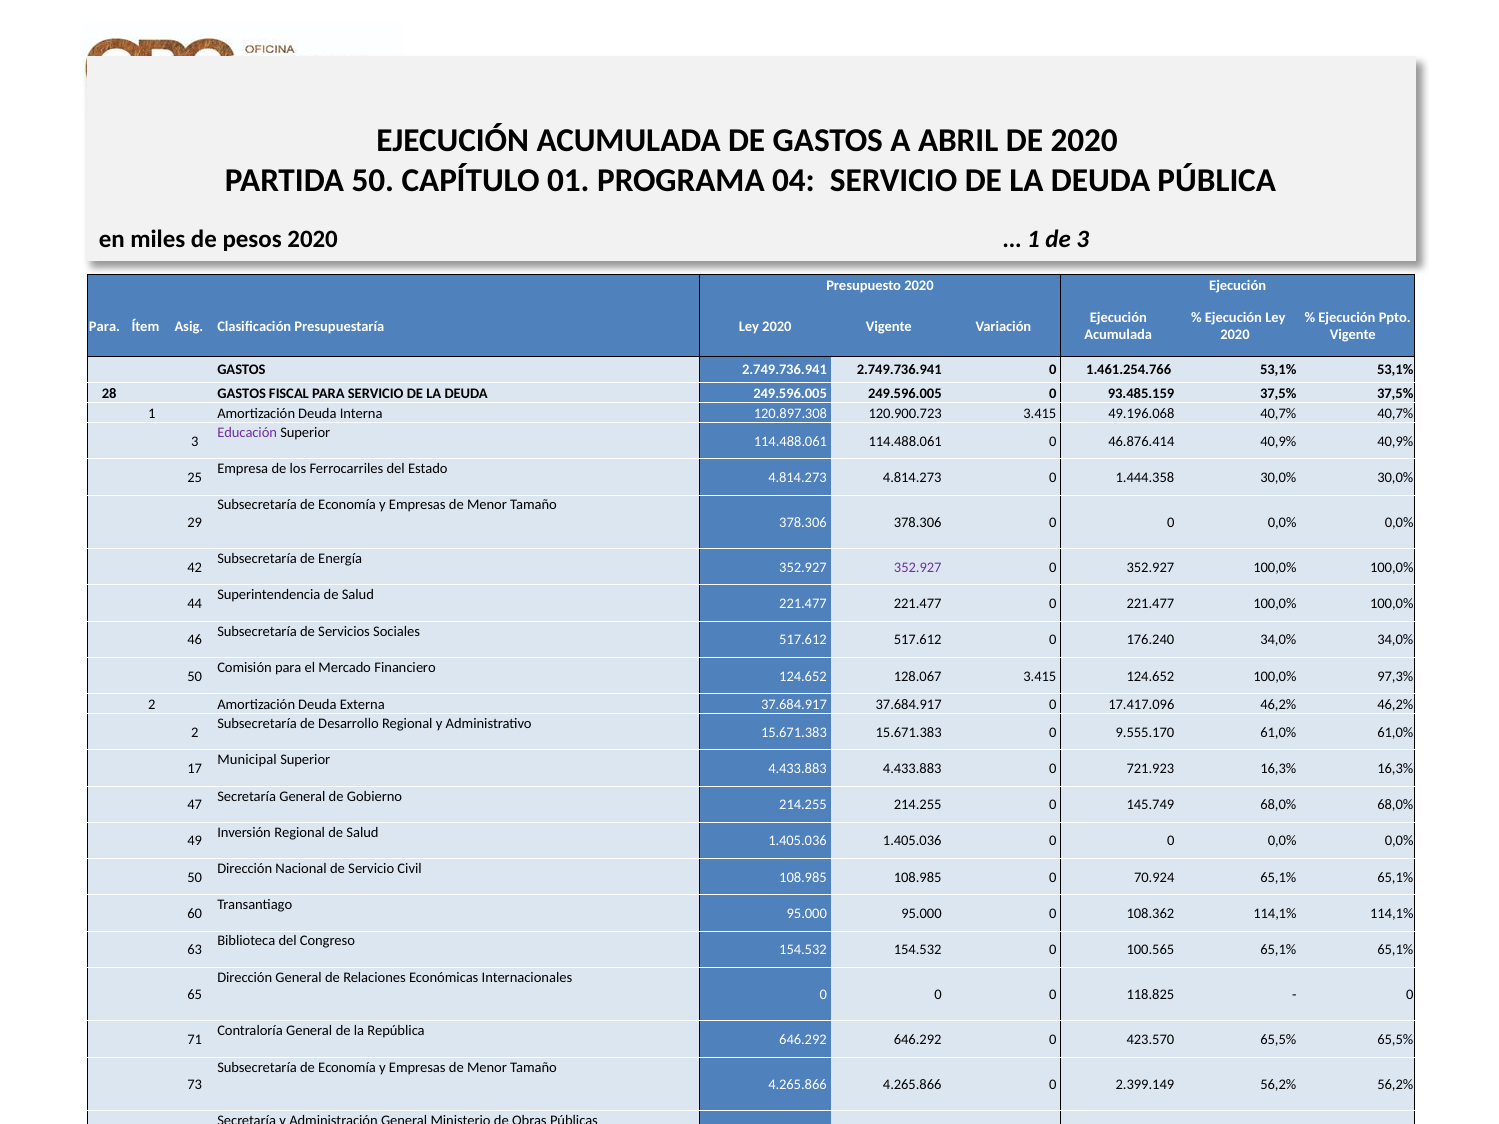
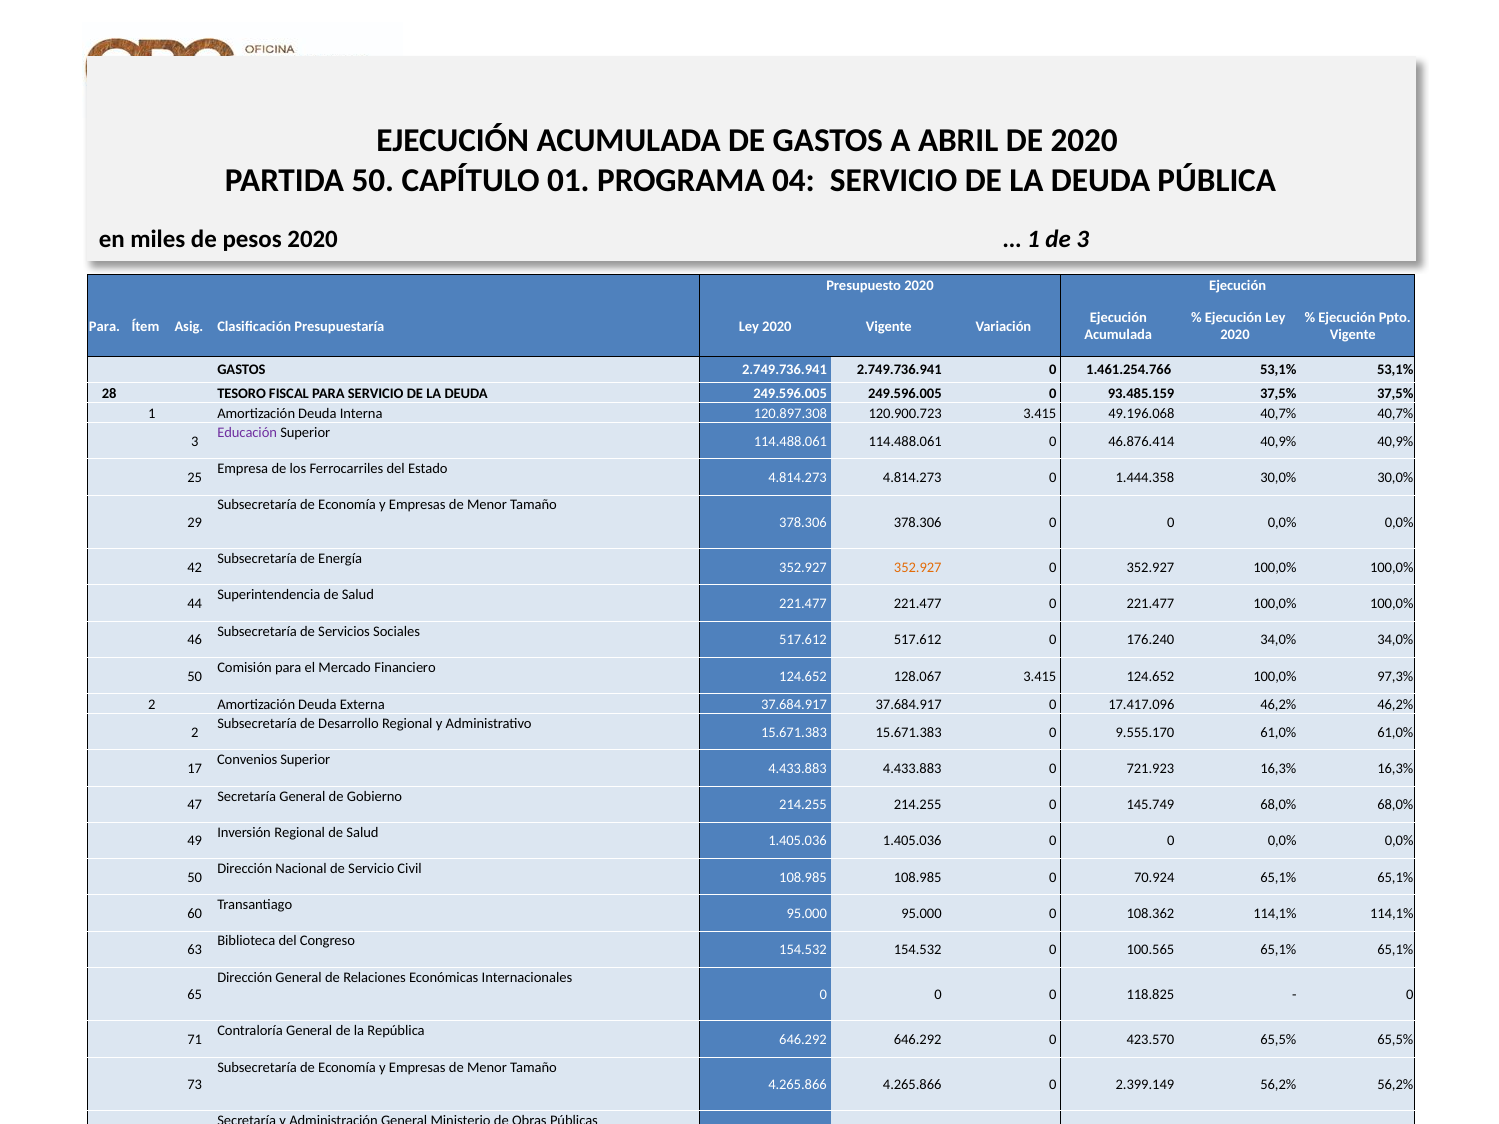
28 GASTOS: GASTOS -> TESORO
352.927 at (918, 568) colour: purple -> orange
Municipal: Municipal -> Convenios
